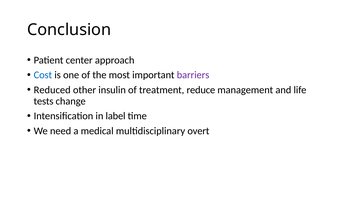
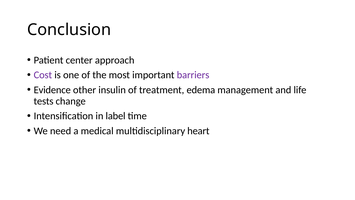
Cost colour: blue -> purple
Reduced: Reduced -> Evidence
reduce: reduce -> edema
overt: overt -> heart
